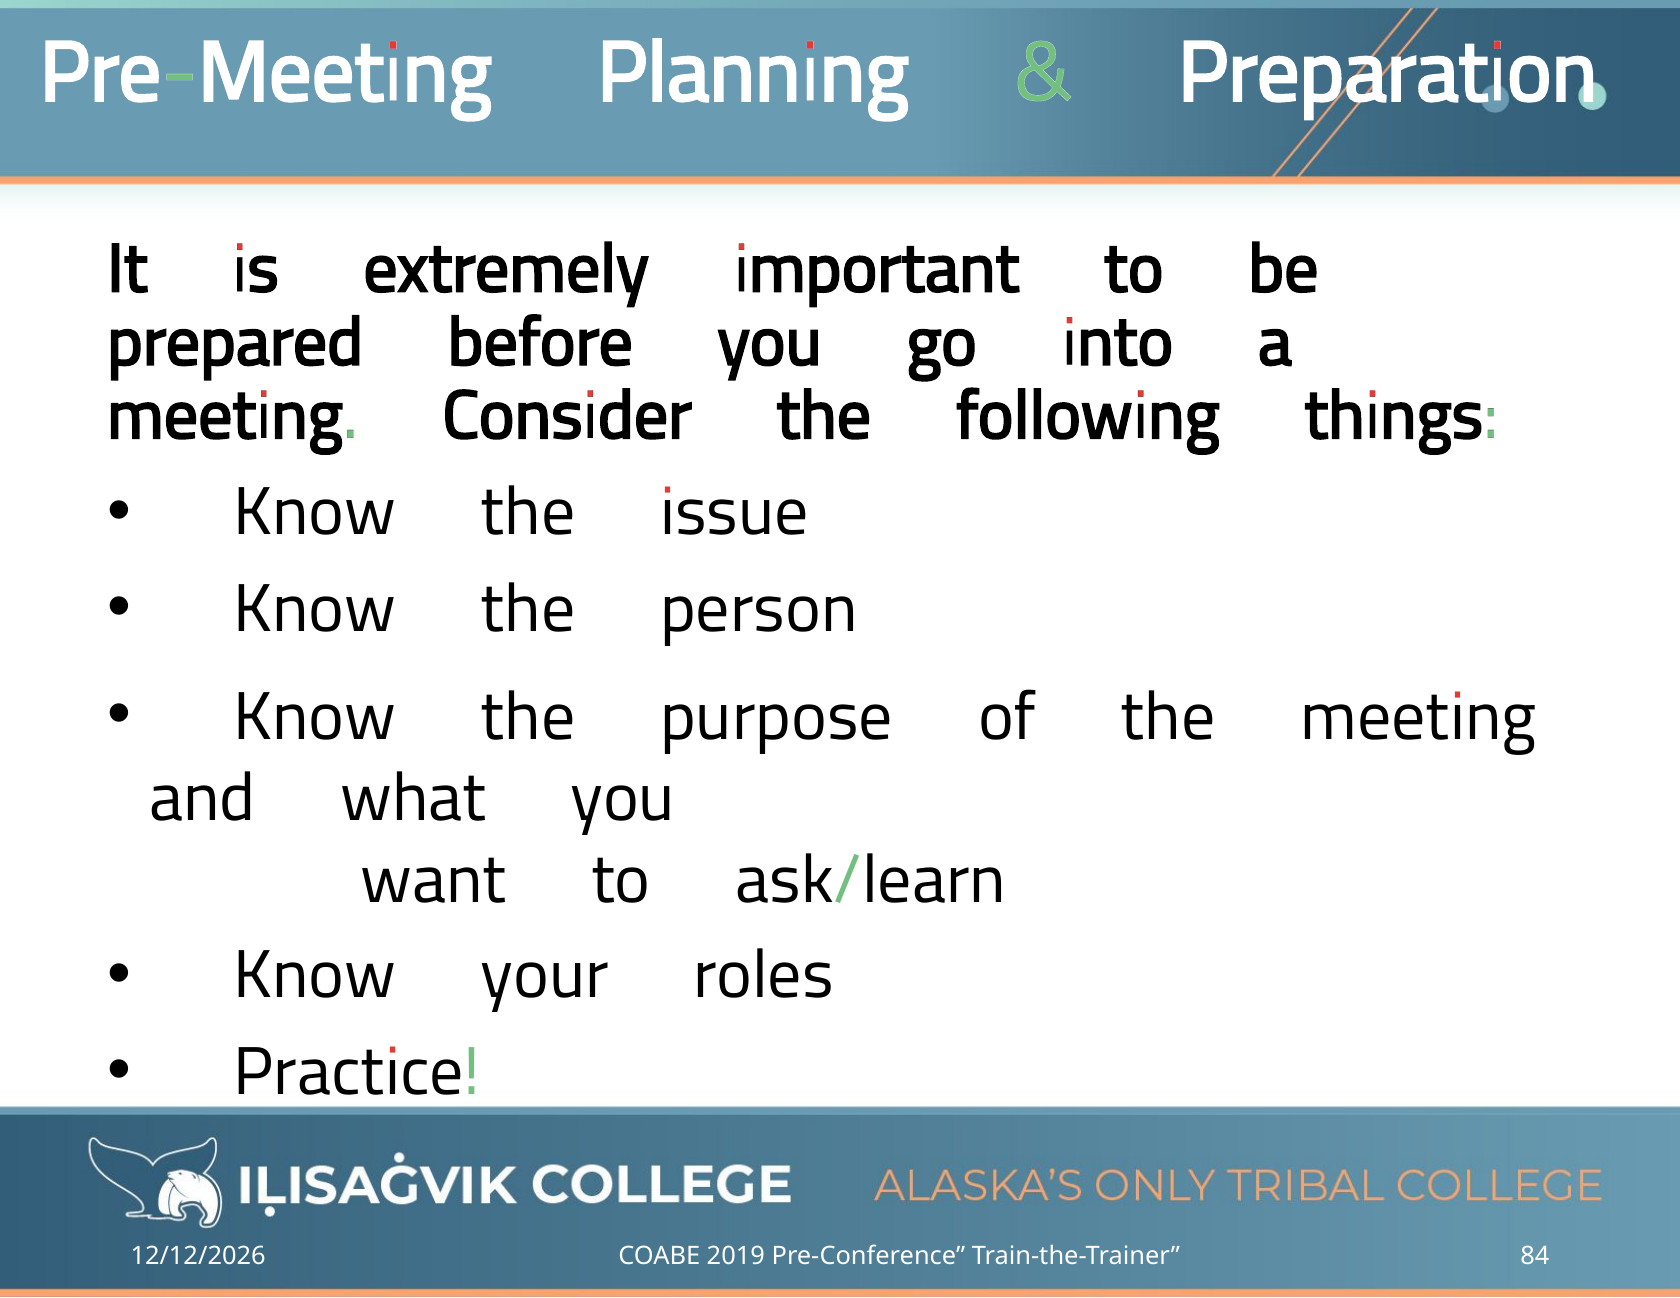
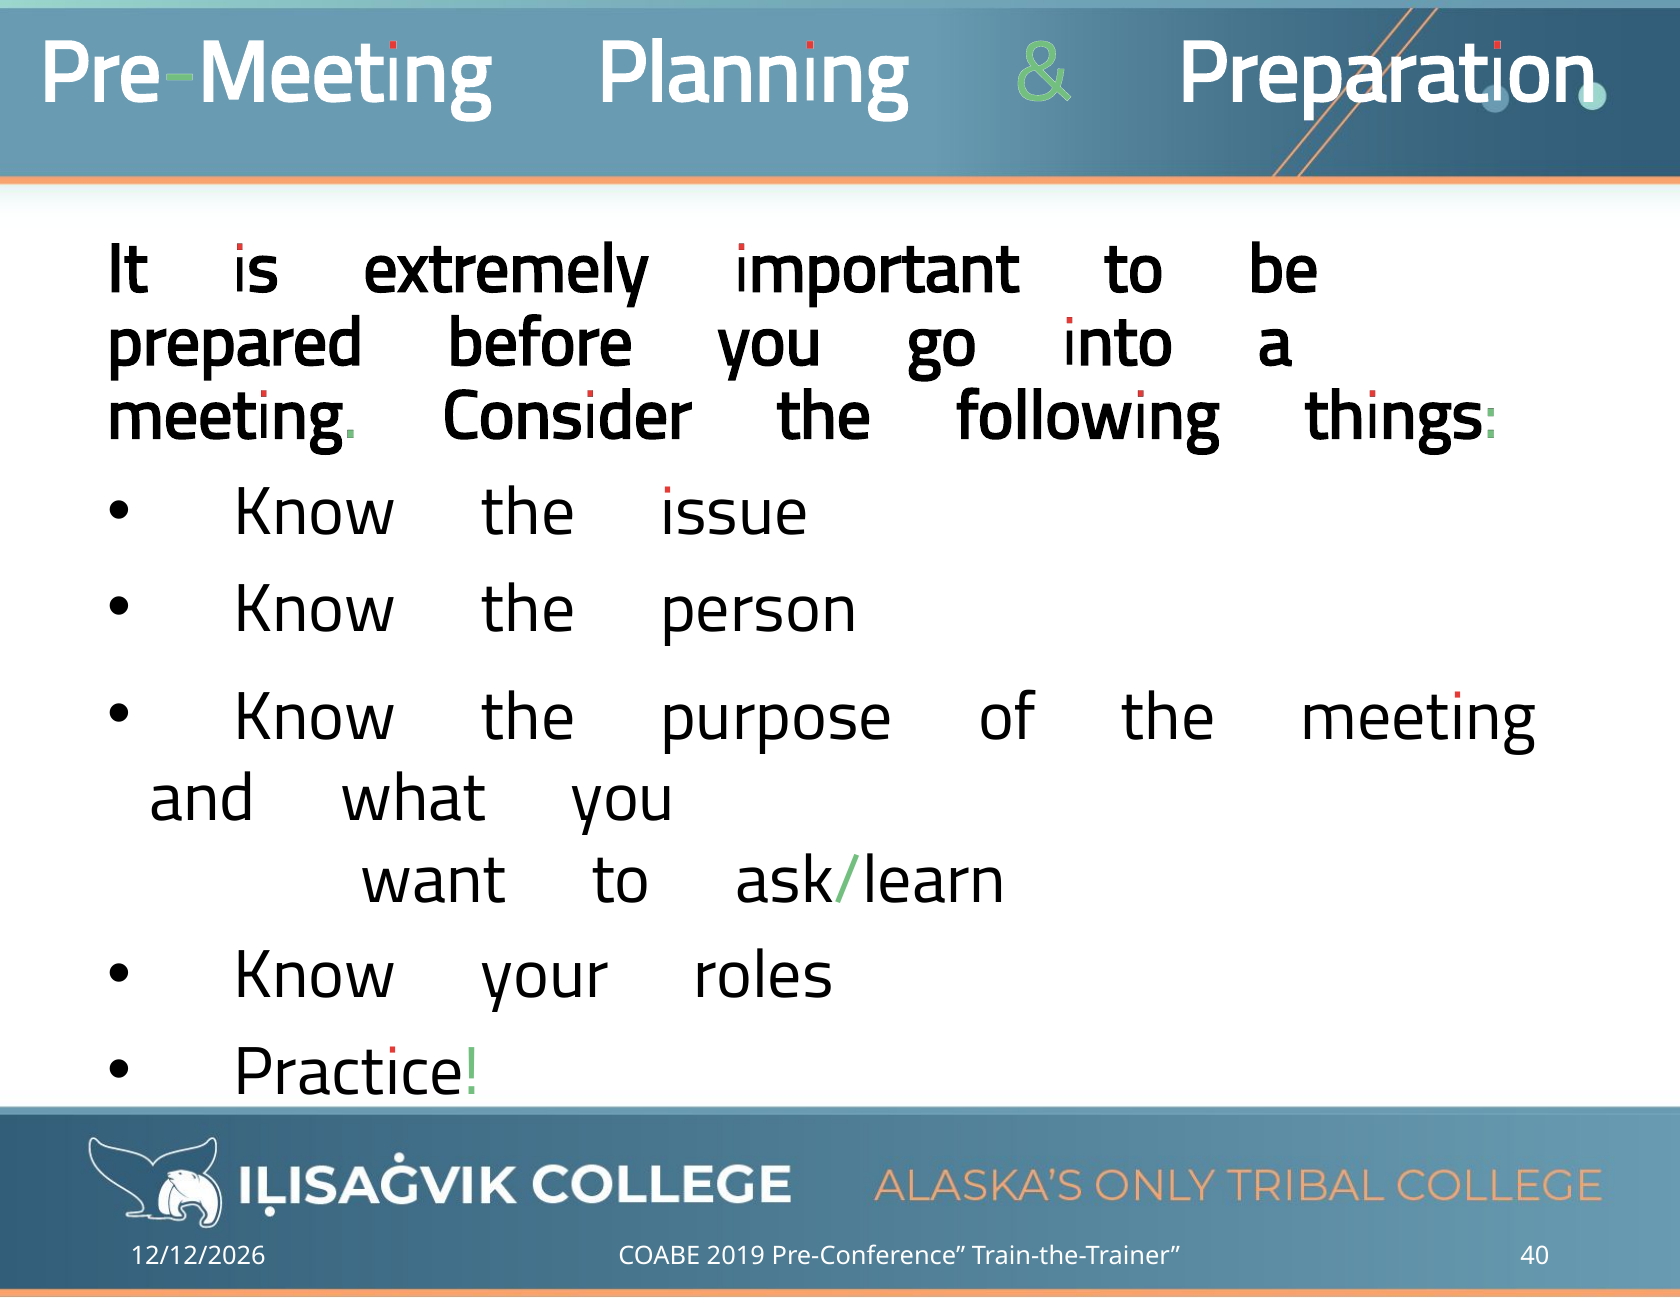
84: 84 -> 40
